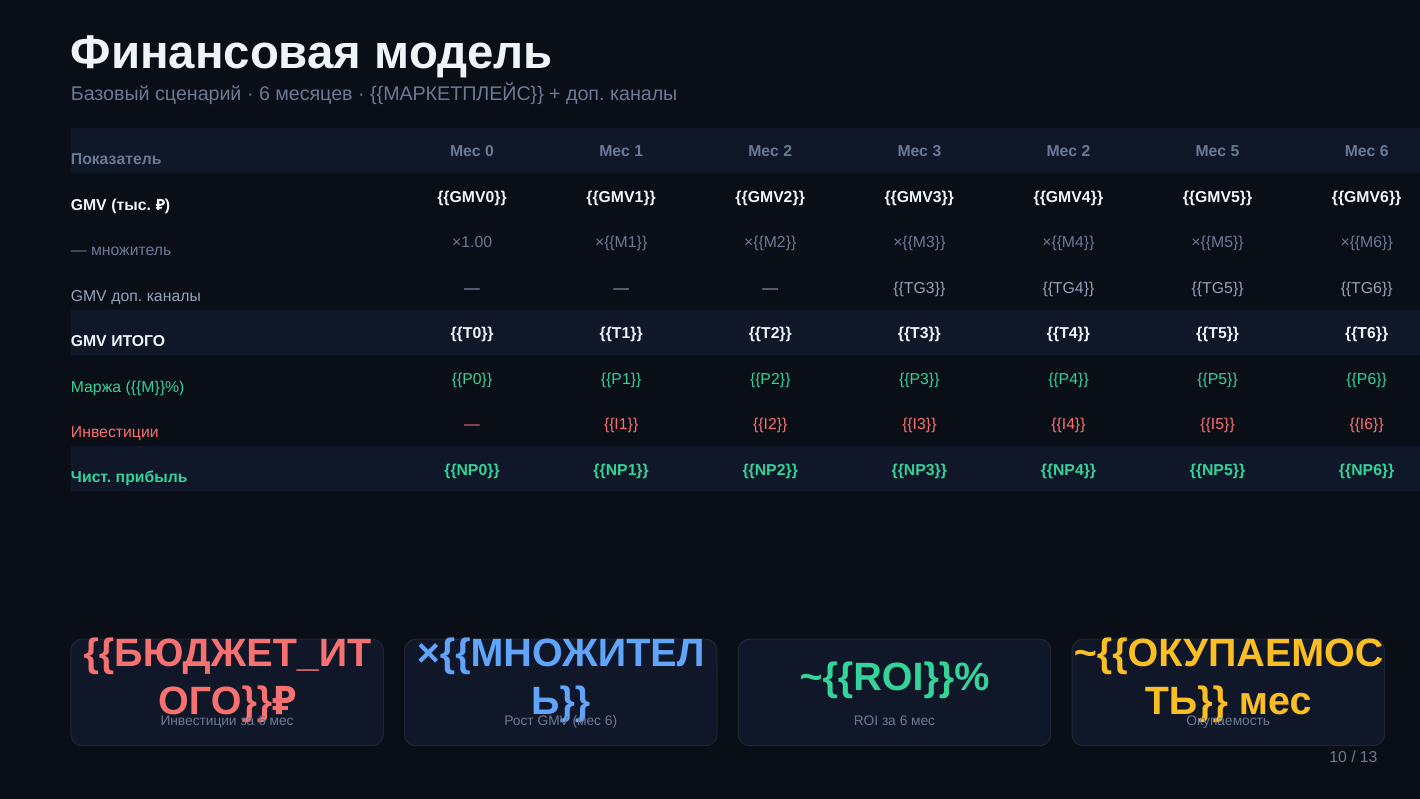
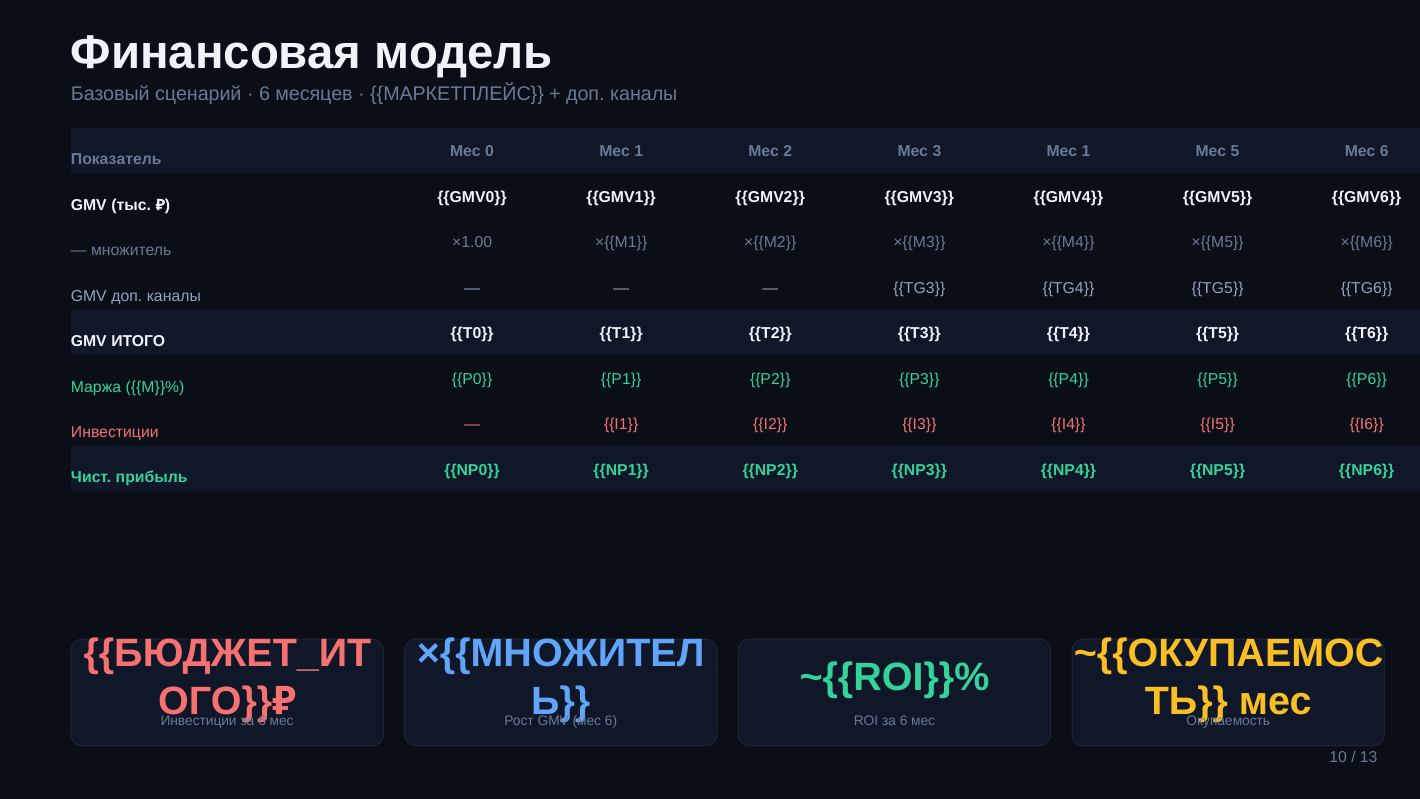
3 Мес 2: 2 -> 1
